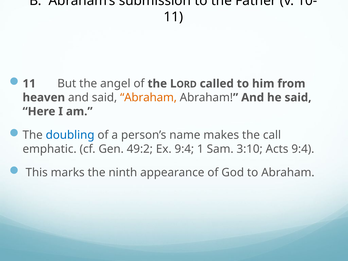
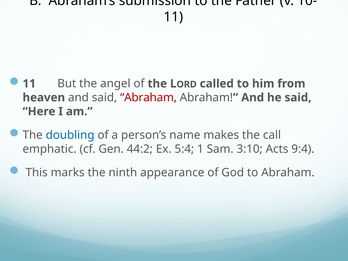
Abraham at (149, 98) colour: orange -> red
49:2: 49:2 -> 44:2
Ex 9:4: 9:4 -> 5:4
